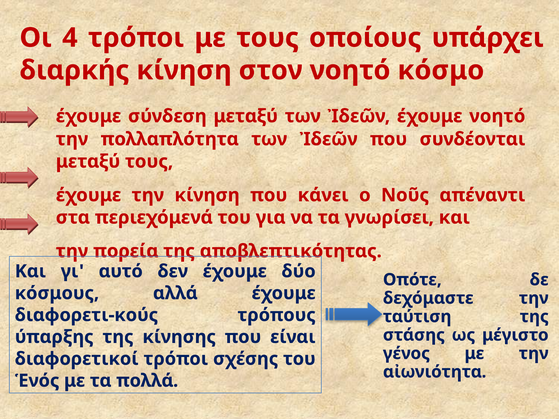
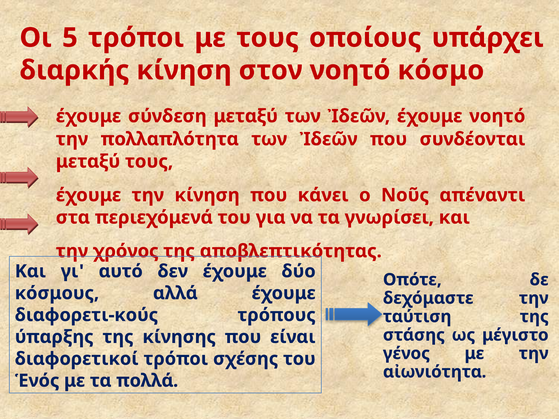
4: 4 -> 5
πορεία: πορεία -> χρόνος
